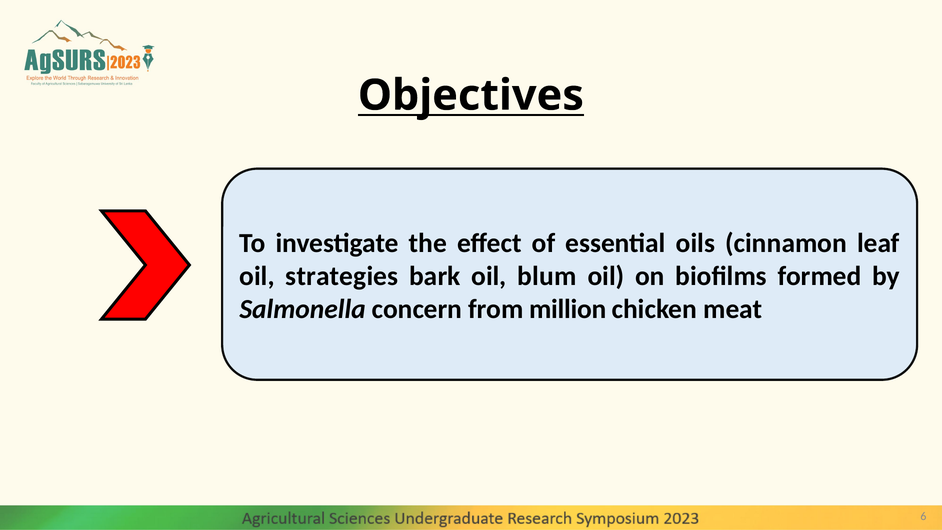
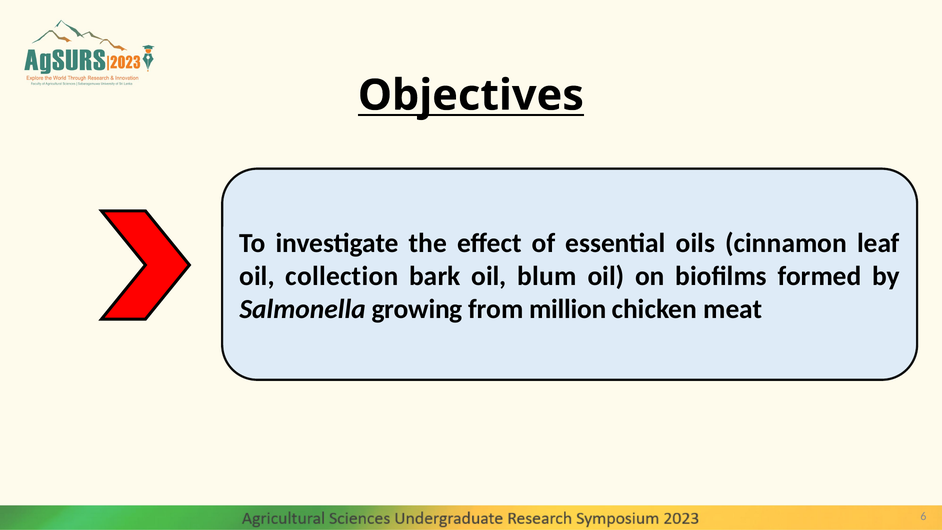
strategies: strategies -> collection
concern: concern -> growing
